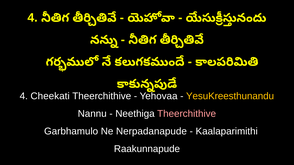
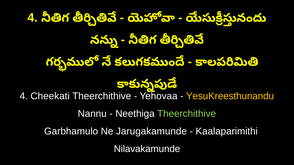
Theerchithive at (187, 114) colour: pink -> light green
Nerpadanapude: Nerpadanapude -> Jarugakamunde
Raakunnapude: Raakunnapude -> Nilavakamunde
